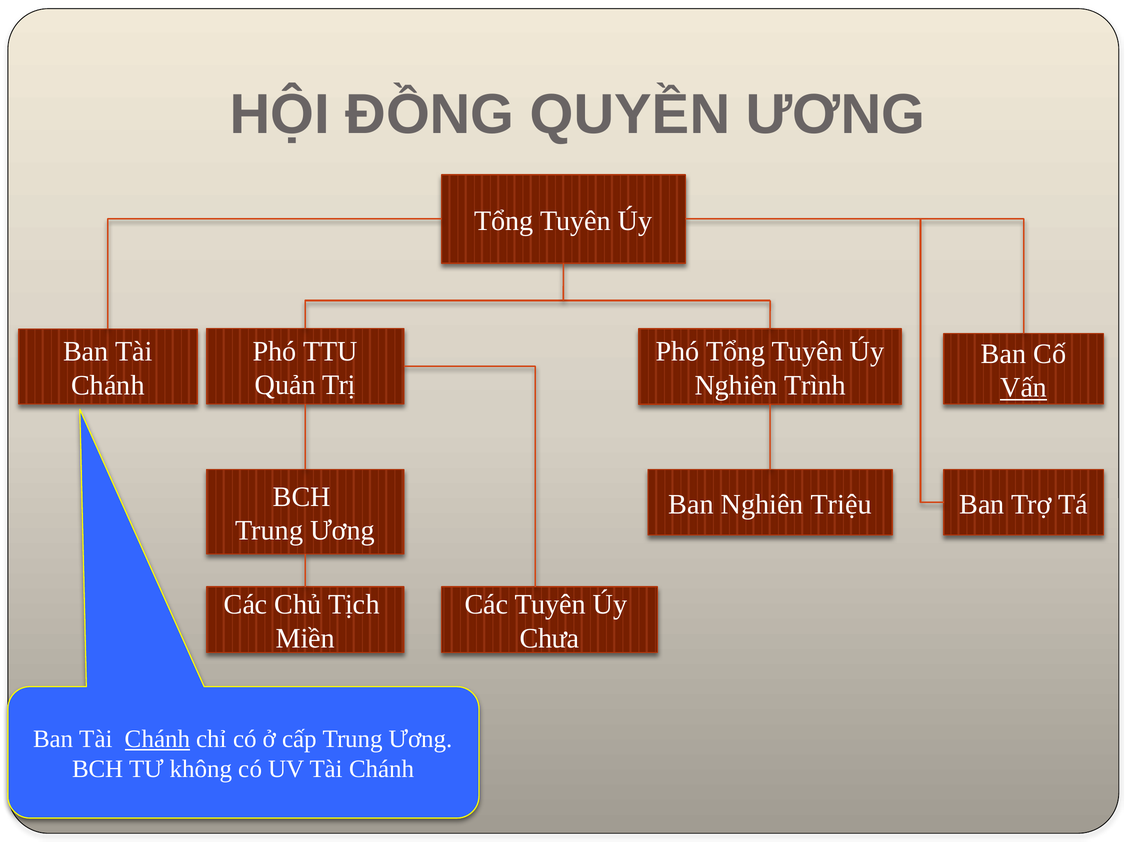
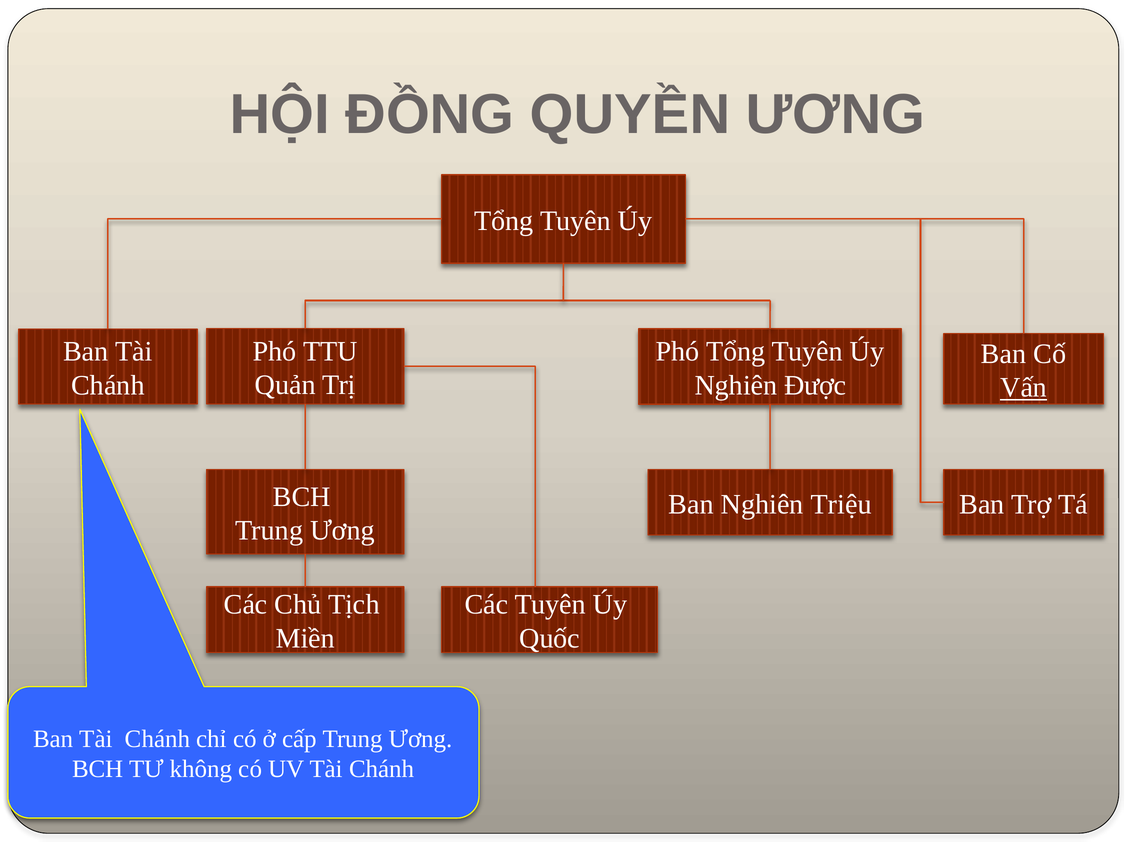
Trình: Trình -> Được
Chưa: Chưa -> Quốc
Chánh at (158, 739) underline: present -> none
